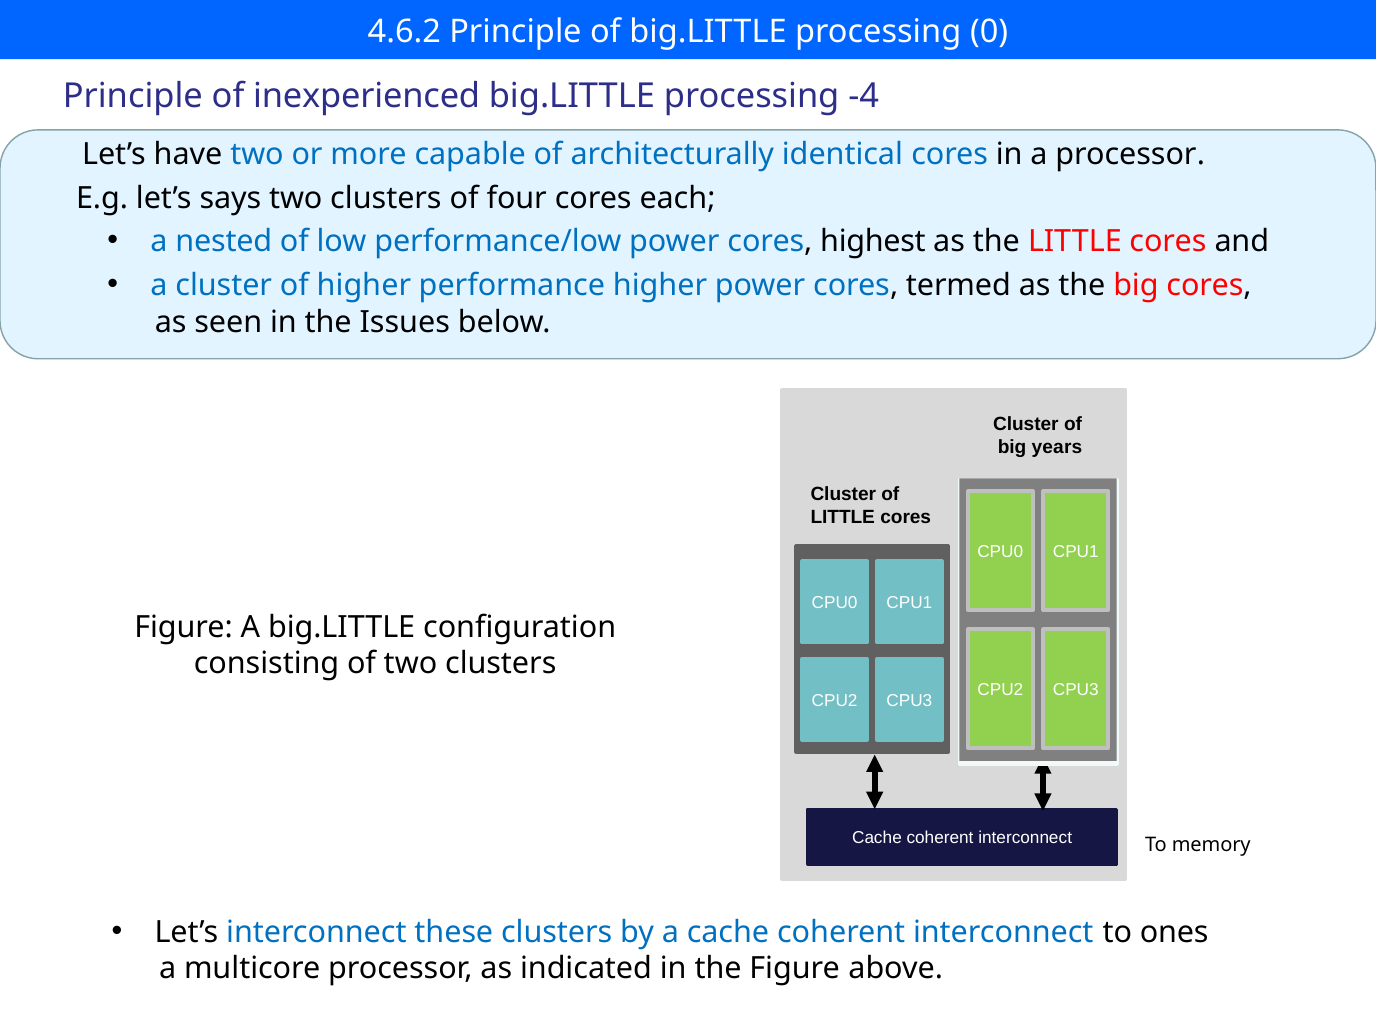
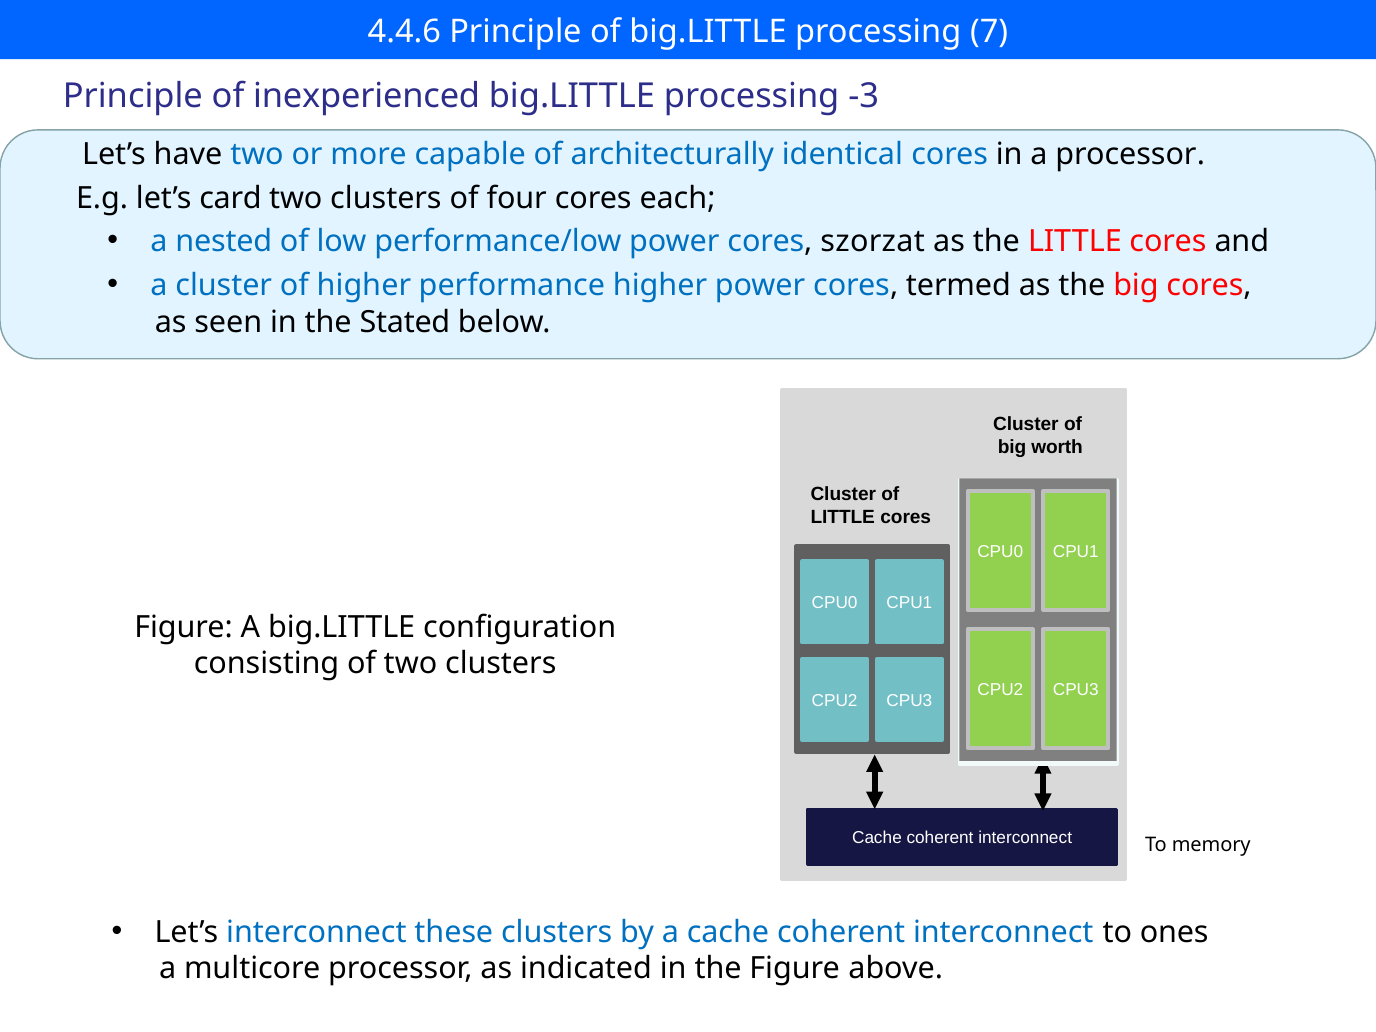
4.6.2: 4.6.2 -> 4.4.6
0: 0 -> 7
-4: -4 -> -3
says: says -> card
highest: highest -> szorzat
Issues: Issues -> Stated
years: years -> worth
